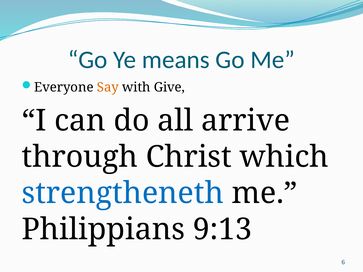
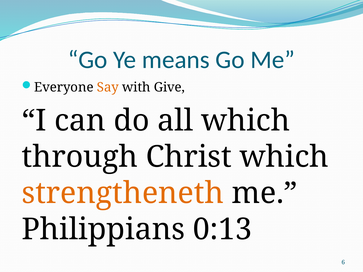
all arrive: arrive -> which
strengtheneth colour: blue -> orange
9:13: 9:13 -> 0:13
